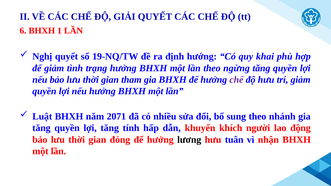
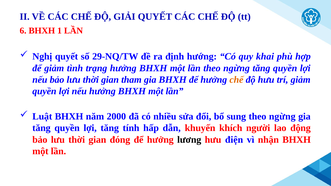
19-NQ/TW: 19-NQ/TW -> 29-NQ/TW
chế at (236, 80) colour: purple -> orange
2071: 2071 -> 2000
sung theo nhánh: nhánh -> ngừng
tuân: tuân -> điện
